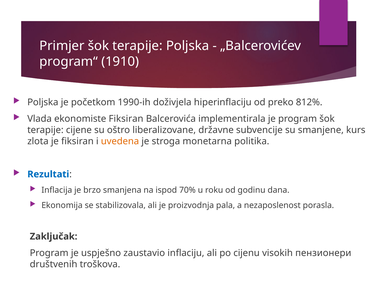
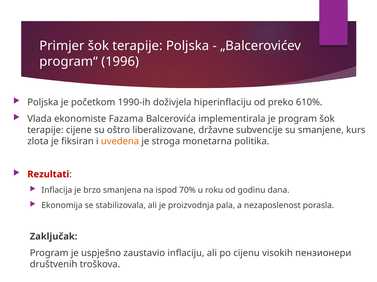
1910: 1910 -> 1996
812%: 812% -> 610%
ekonomiste Fiksiran: Fiksiran -> Fazama
Rezultati colour: blue -> red
